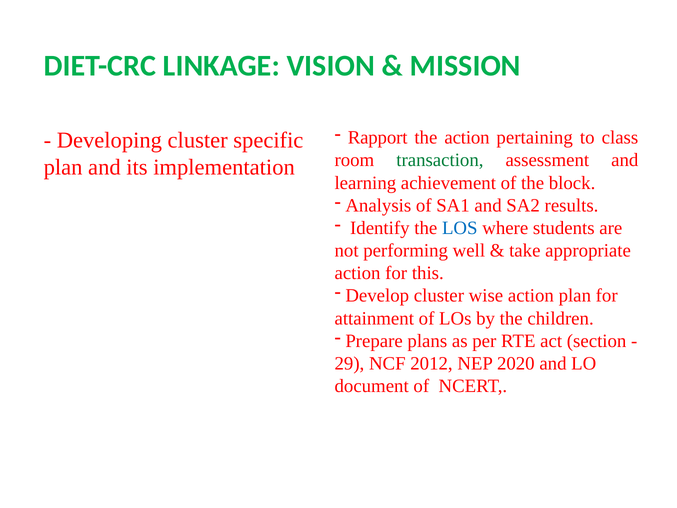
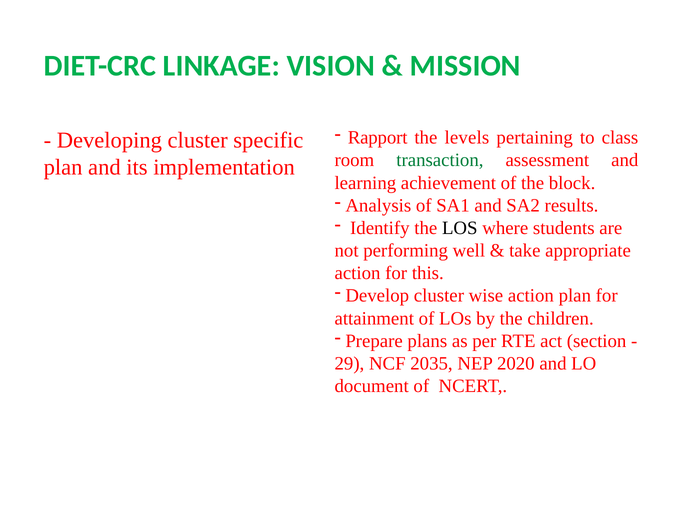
the action: action -> levels
LOS at (460, 228) colour: blue -> black
2012: 2012 -> 2035
